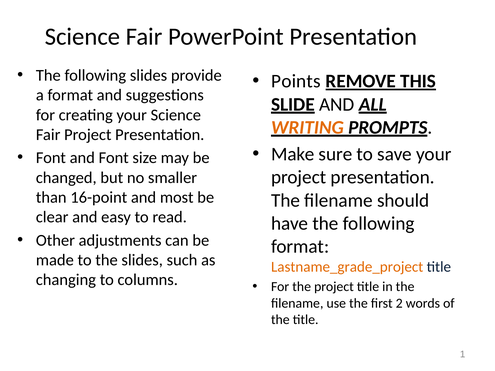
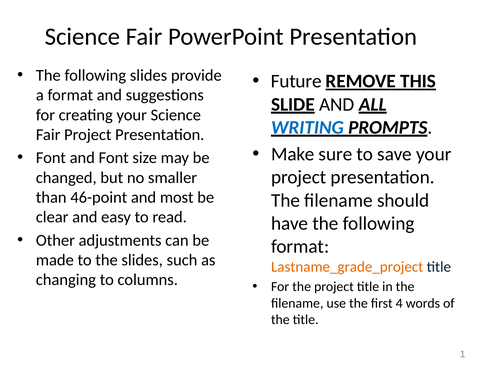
Points: Points -> Future
WRITING colour: orange -> blue
16-point: 16-point -> 46-point
2: 2 -> 4
